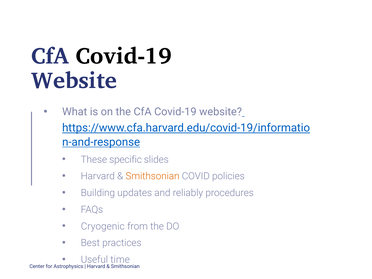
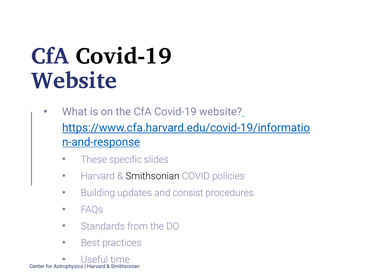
Smithsonian at (153, 176) colour: orange -> black
reliably: reliably -> consist
Cryogenic: Cryogenic -> Standards
